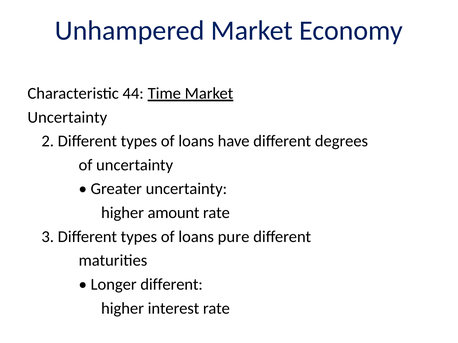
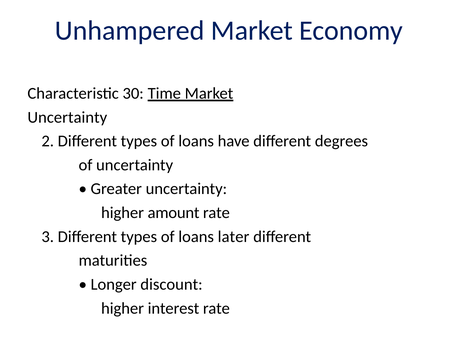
44: 44 -> 30
pure: pure -> later
Longer different: different -> discount
